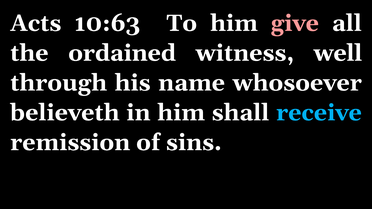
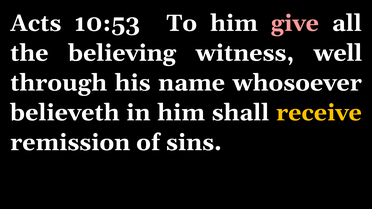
10:63: 10:63 -> 10:53
ordained: ordained -> believing
receive colour: light blue -> yellow
